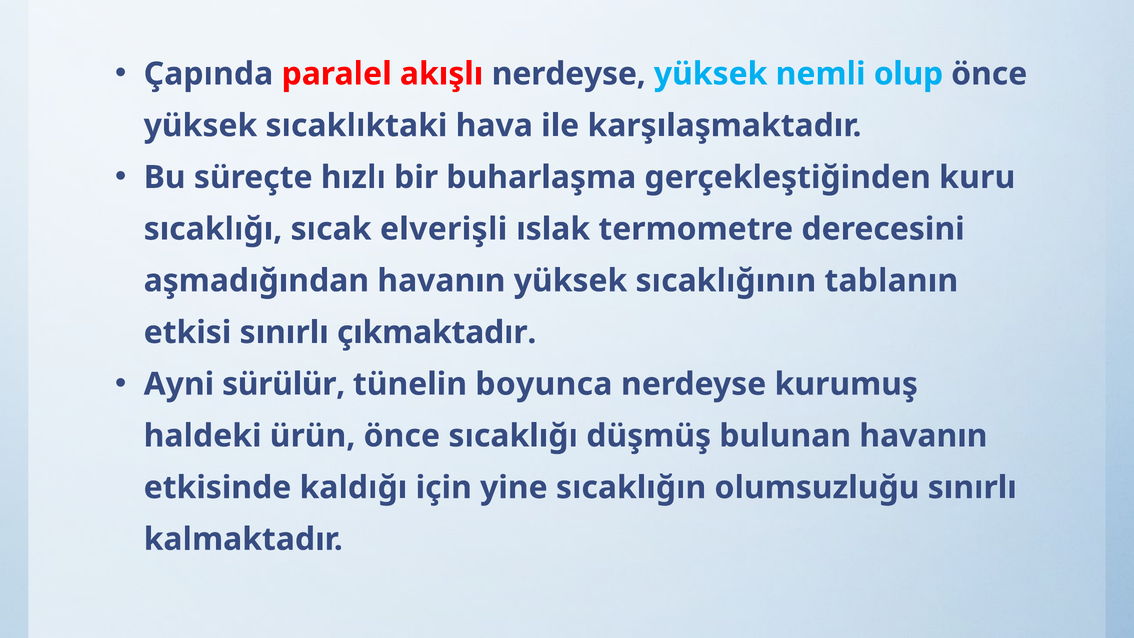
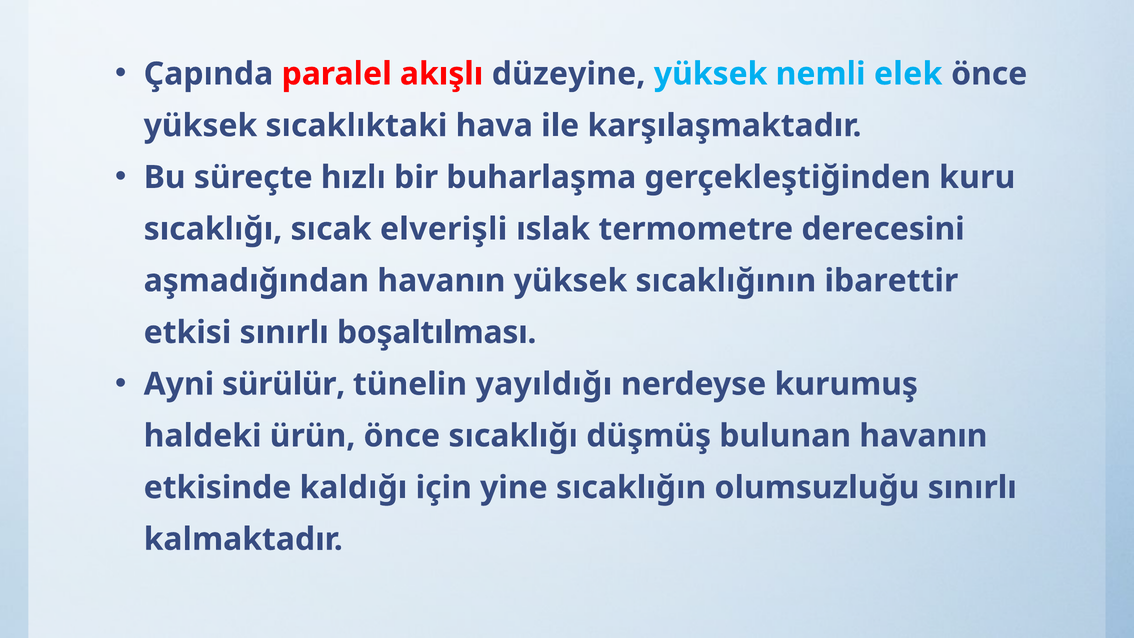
akışlı nerdeyse: nerdeyse -> düzeyine
olup: olup -> elek
tablanın: tablanın -> ibarettir
çıkmaktadır: çıkmaktadır -> boşaltılması
boyunca: boyunca -> yayıldığı
